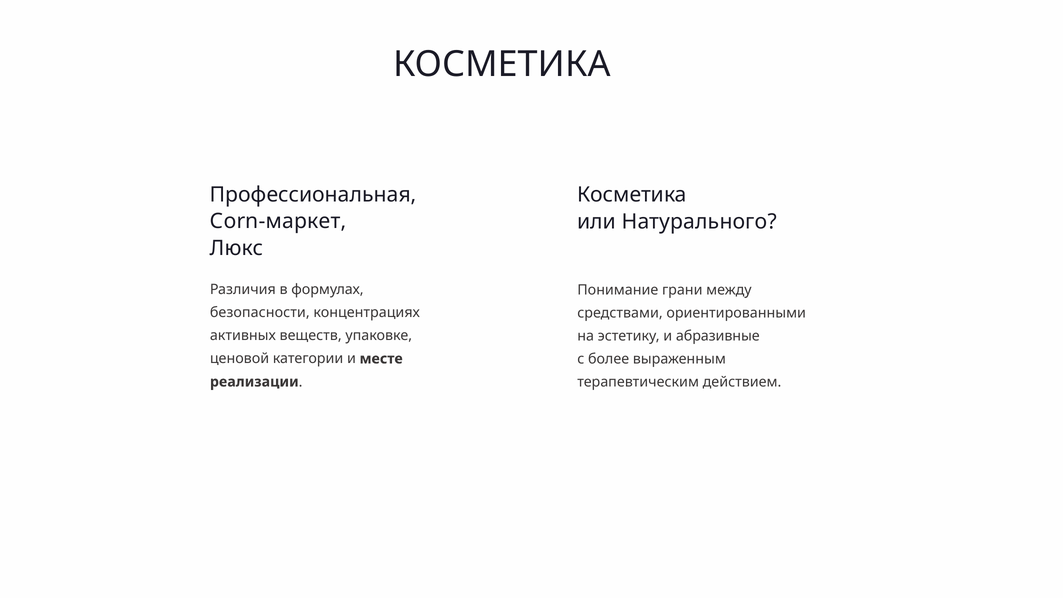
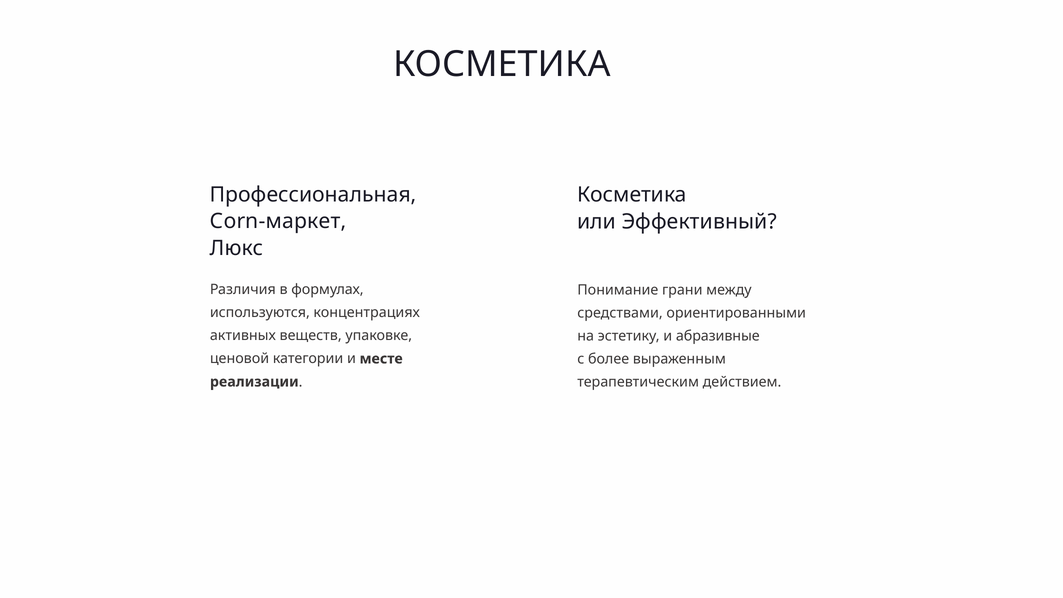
Натурального: Натурального -> Эффективный
безопасности: безопасности -> используются
